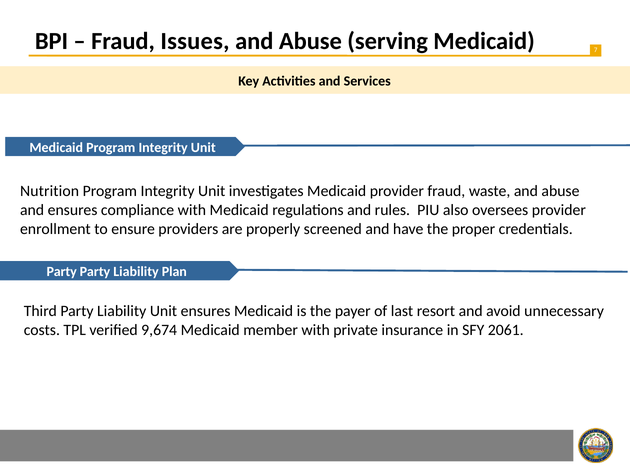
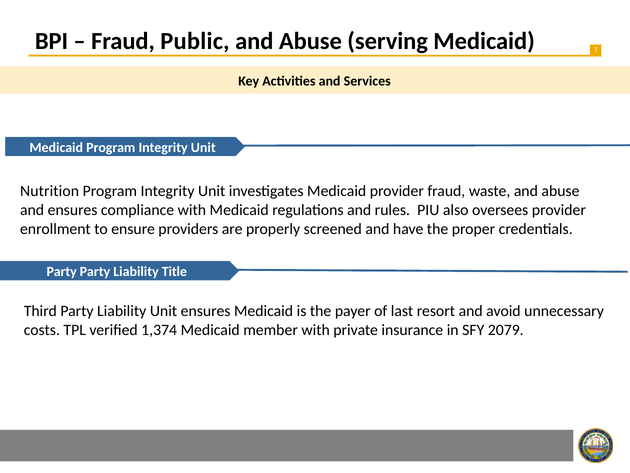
Issues: Issues -> Public
Plan: Plan -> Title
9,674: 9,674 -> 1,374
2061: 2061 -> 2079
